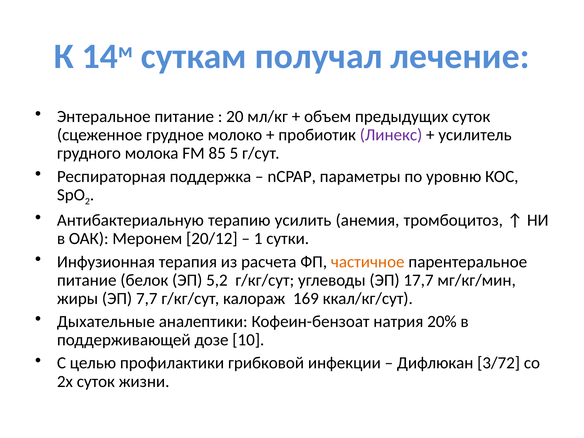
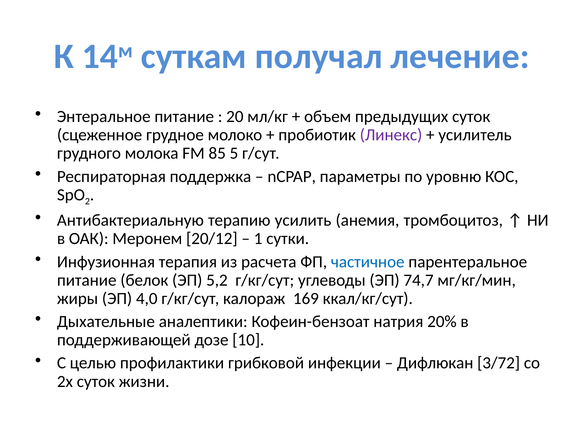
частичное colour: orange -> blue
17,7: 17,7 -> 74,7
7,7: 7,7 -> 4,0
